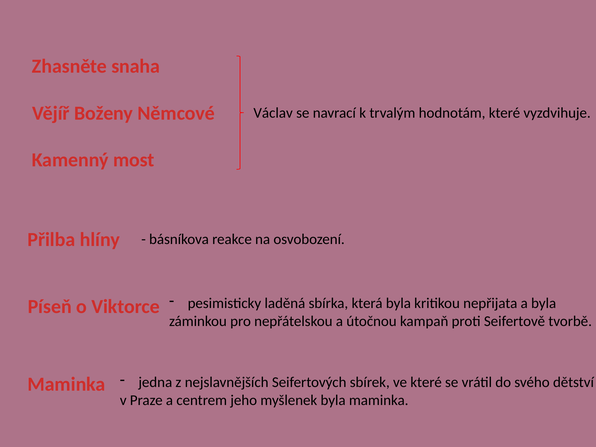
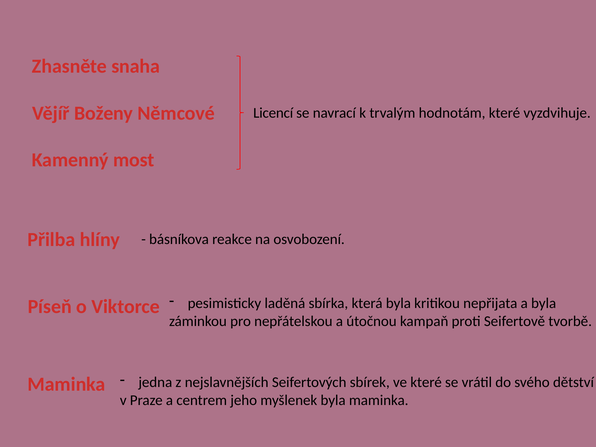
Václav: Václav -> Licencí
